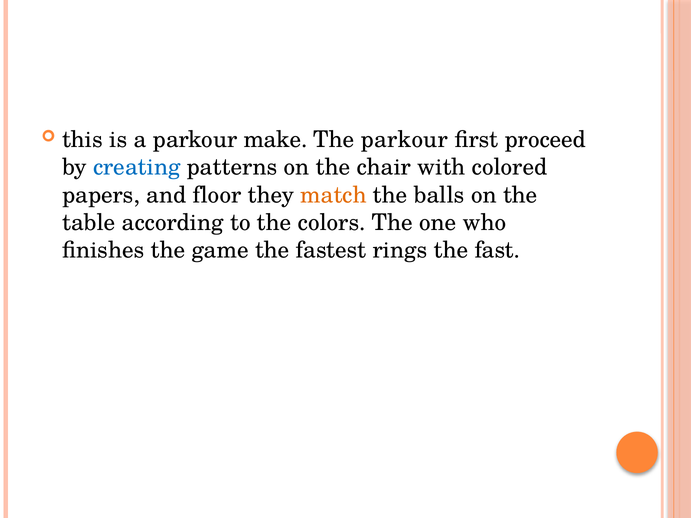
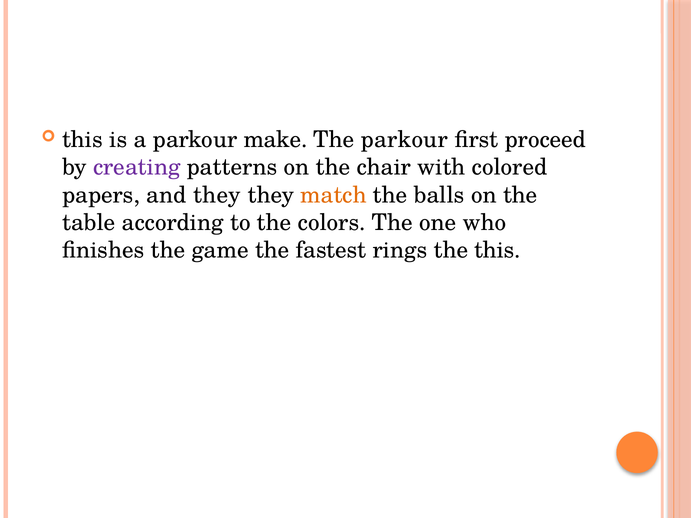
creating colour: blue -> purple
and floor: floor -> they
the fast: fast -> this
